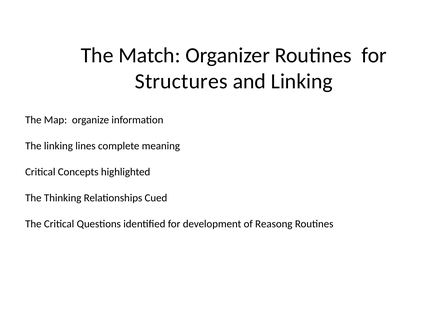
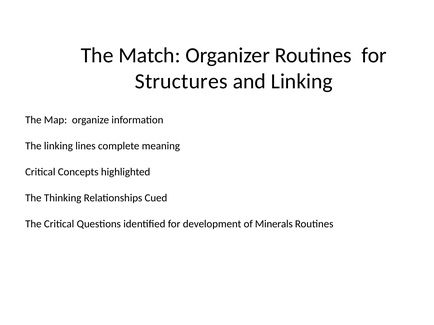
Reasong: Reasong -> Minerals
